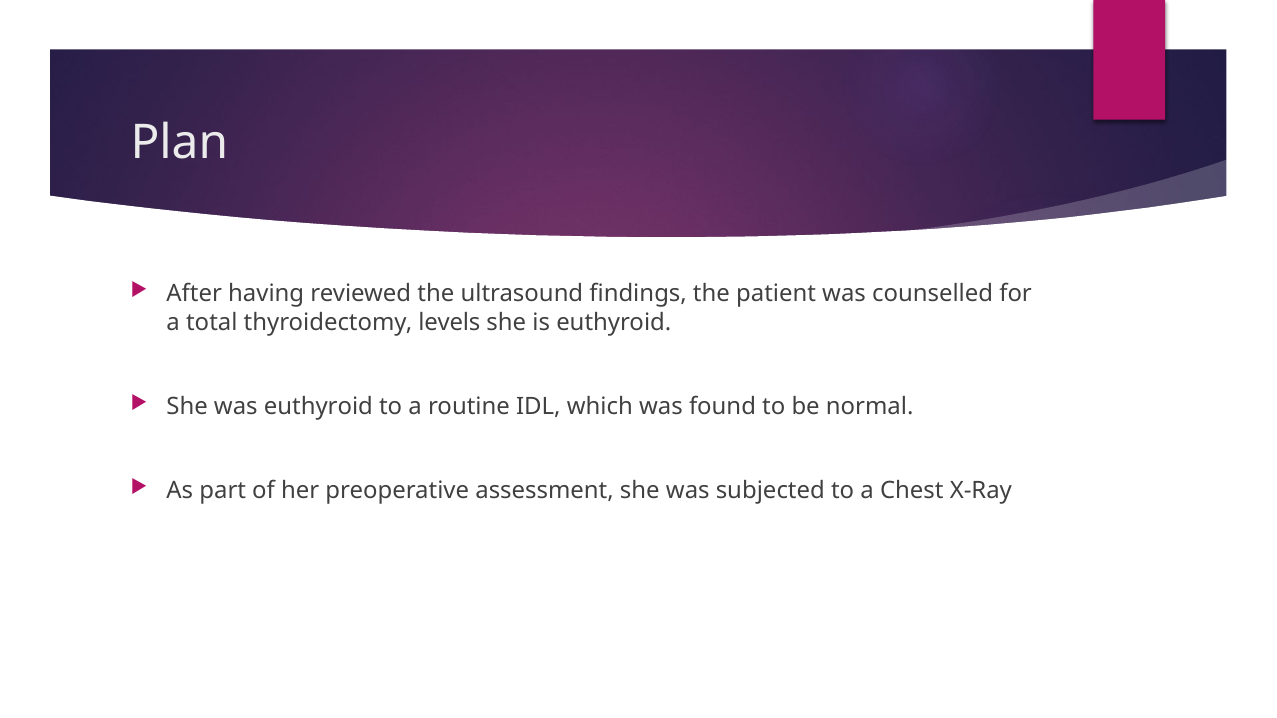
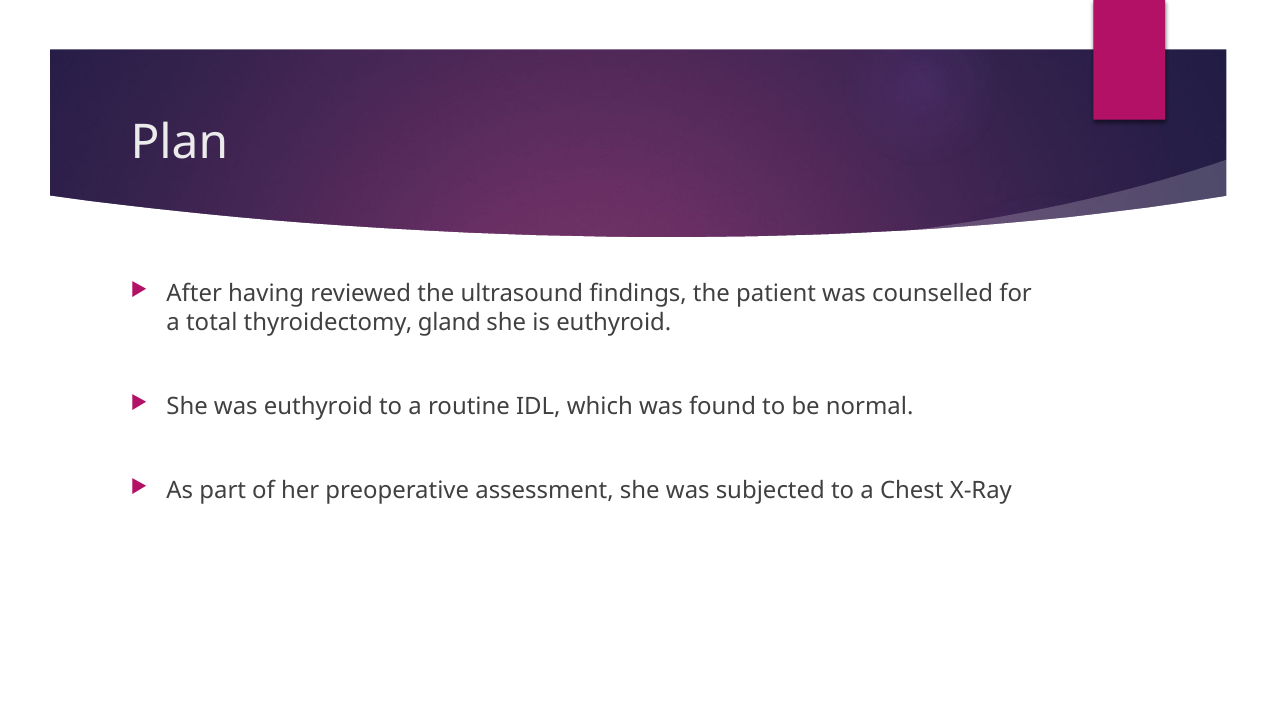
levels: levels -> gland
